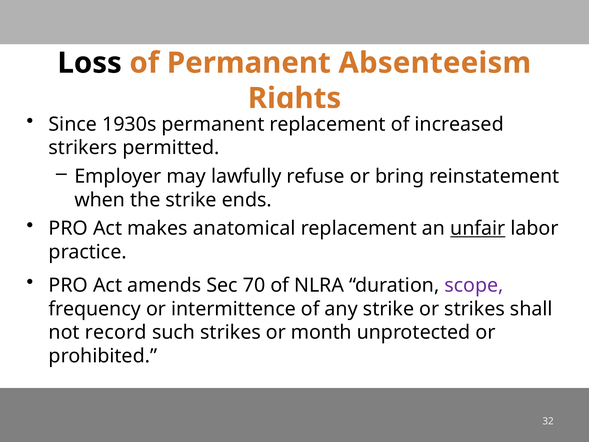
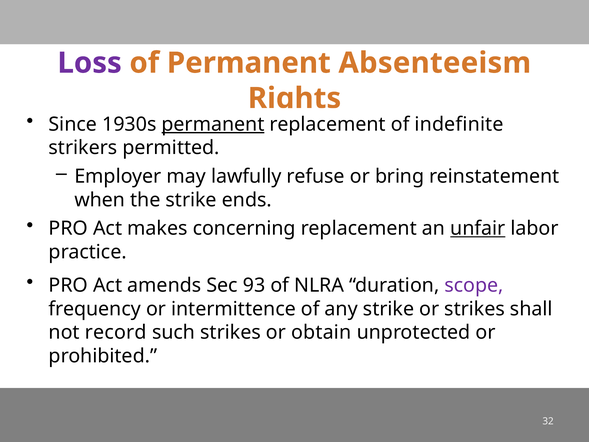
Loss colour: black -> purple
permanent at (213, 124) underline: none -> present
increased: increased -> indefinite
anatomical: anatomical -> concerning
70: 70 -> 93
month: month -> obtain
